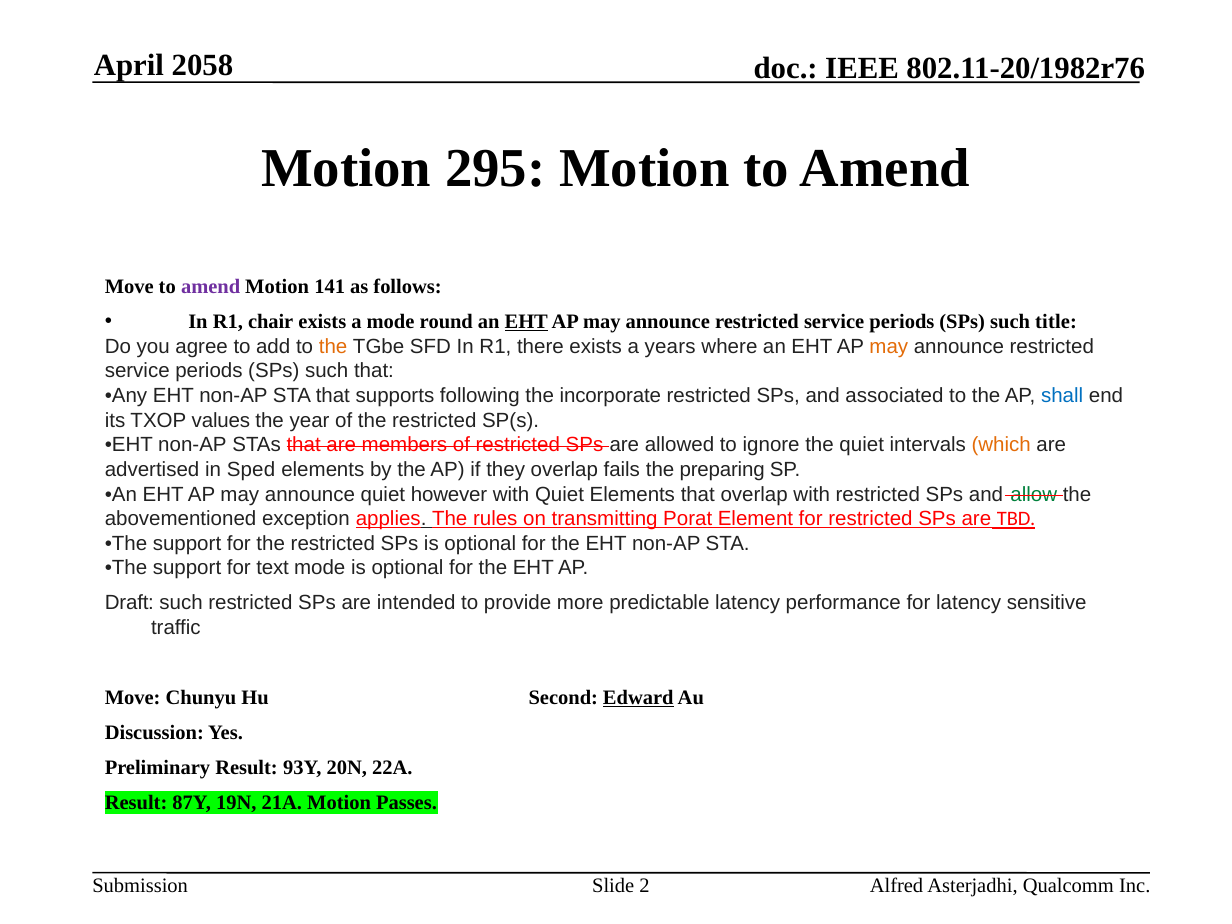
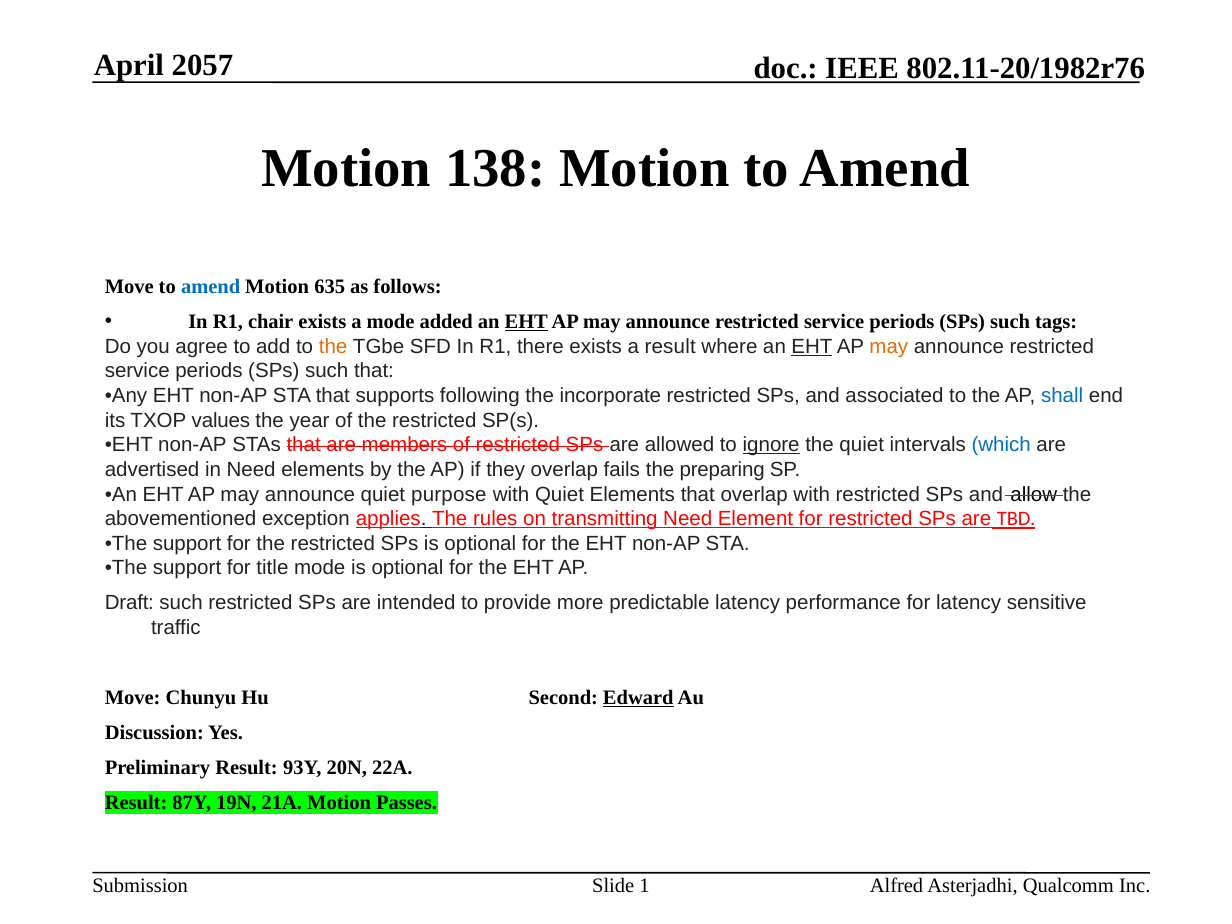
2058: 2058 -> 2057
295: 295 -> 138
amend at (211, 287) colour: purple -> blue
141: 141 -> 635
round: round -> added
title: title -> tags
a years: years -> result
EHT at (812, 346) underline: none -> present
ignore underline: none -> present
which colour: orange -> blue
in Sped: Sped -> Need
however: however -> purpose
allow colour: green -> black
transmitting Porat: Porat -> Need
text: text -> title
2: 2 -> 1
